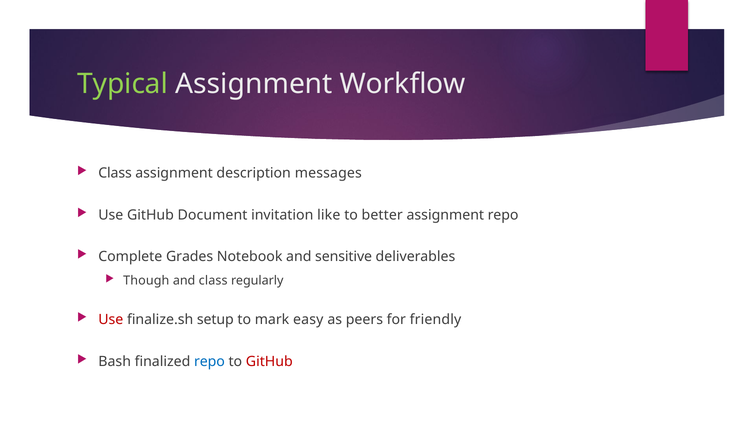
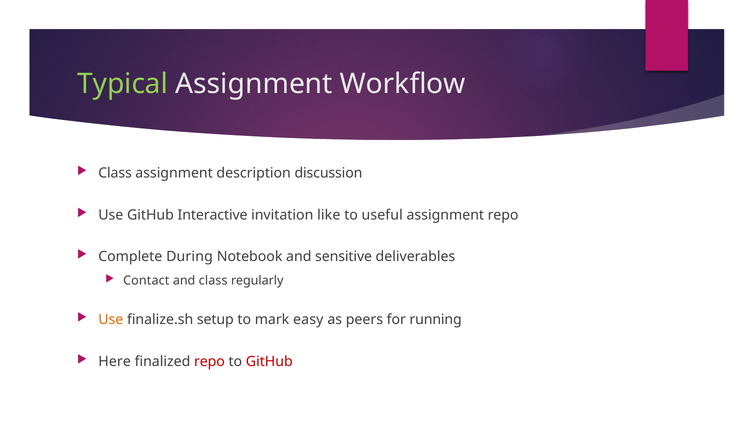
messages: messages -> discussion
Document: Document -> Interactive
better: better -> useful
Grades: Grades -> During
Though: Though -> Contact
Use at (111, 320) colour: red -> orange
friendly: friendly -> running
Bash: Bash -> Here
repo at (209, 362) colour: blue -> red
